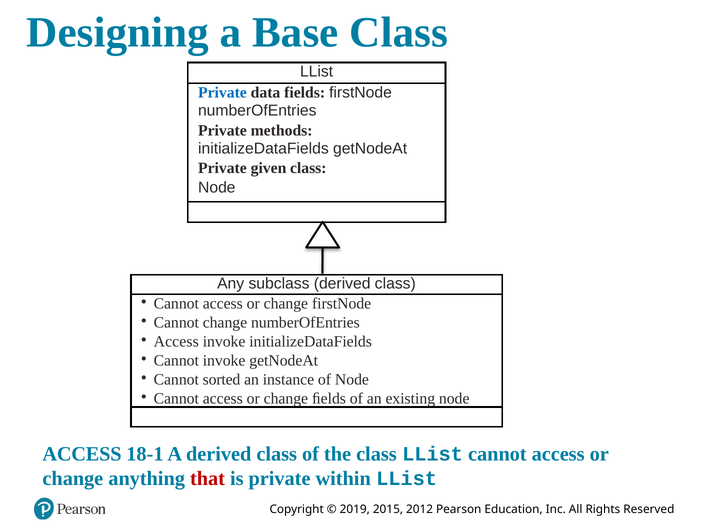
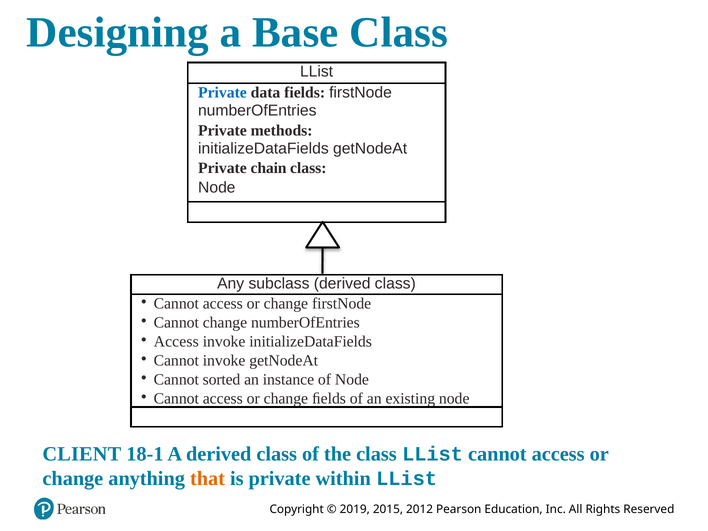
given: given -> chain
ACCESS at (82, 454): ACCESS -> CLIENT
that colour: red -> orange
